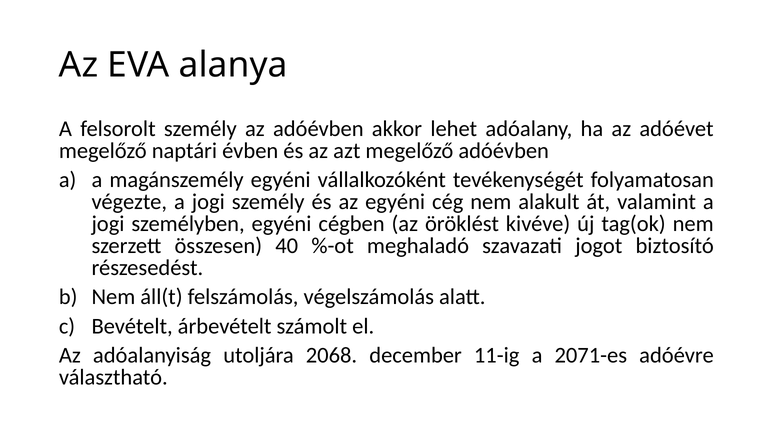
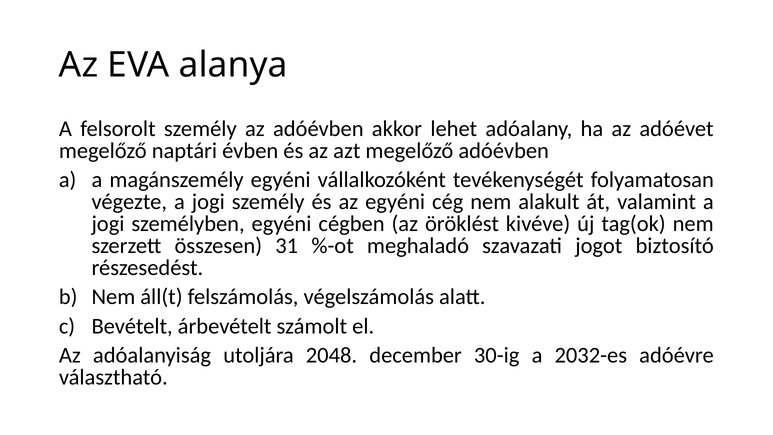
40: 40 -> 31
2068: 2068 -> 2048
11-ig: 11-ig -> 30-ig
2071-es: 2071-es -> 2032-es
